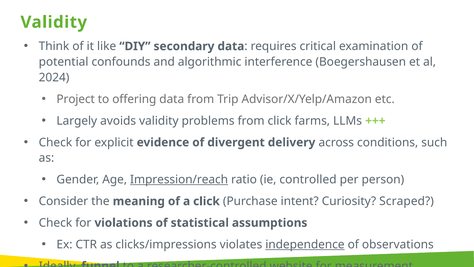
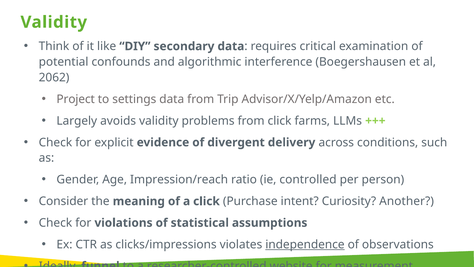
2024: 2024 -> 2062
offering: offering -> settings
Impression/reach underline: present -> none
Scraped: Scraped -> Another
